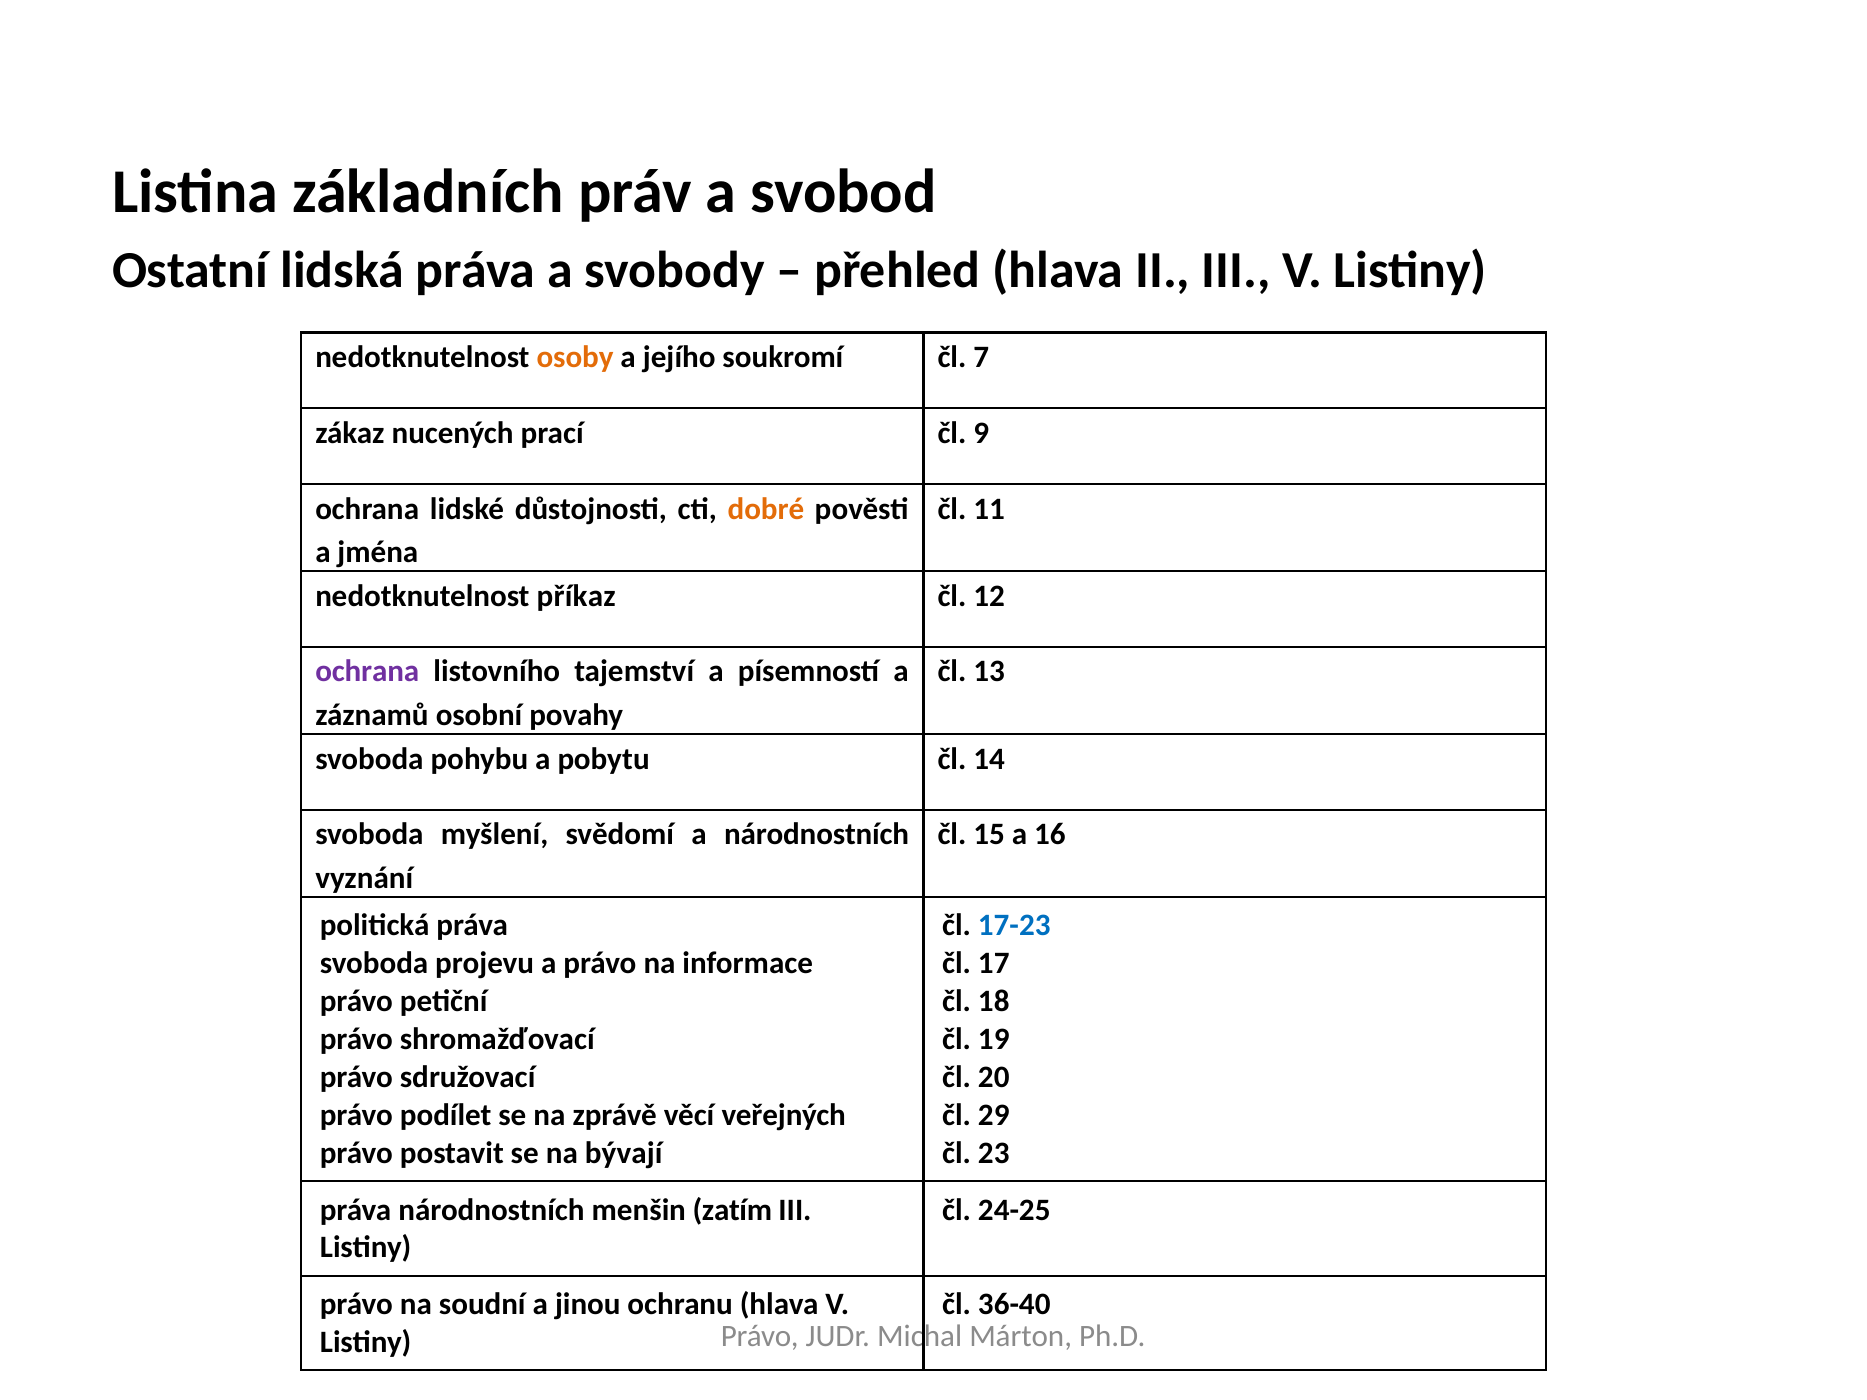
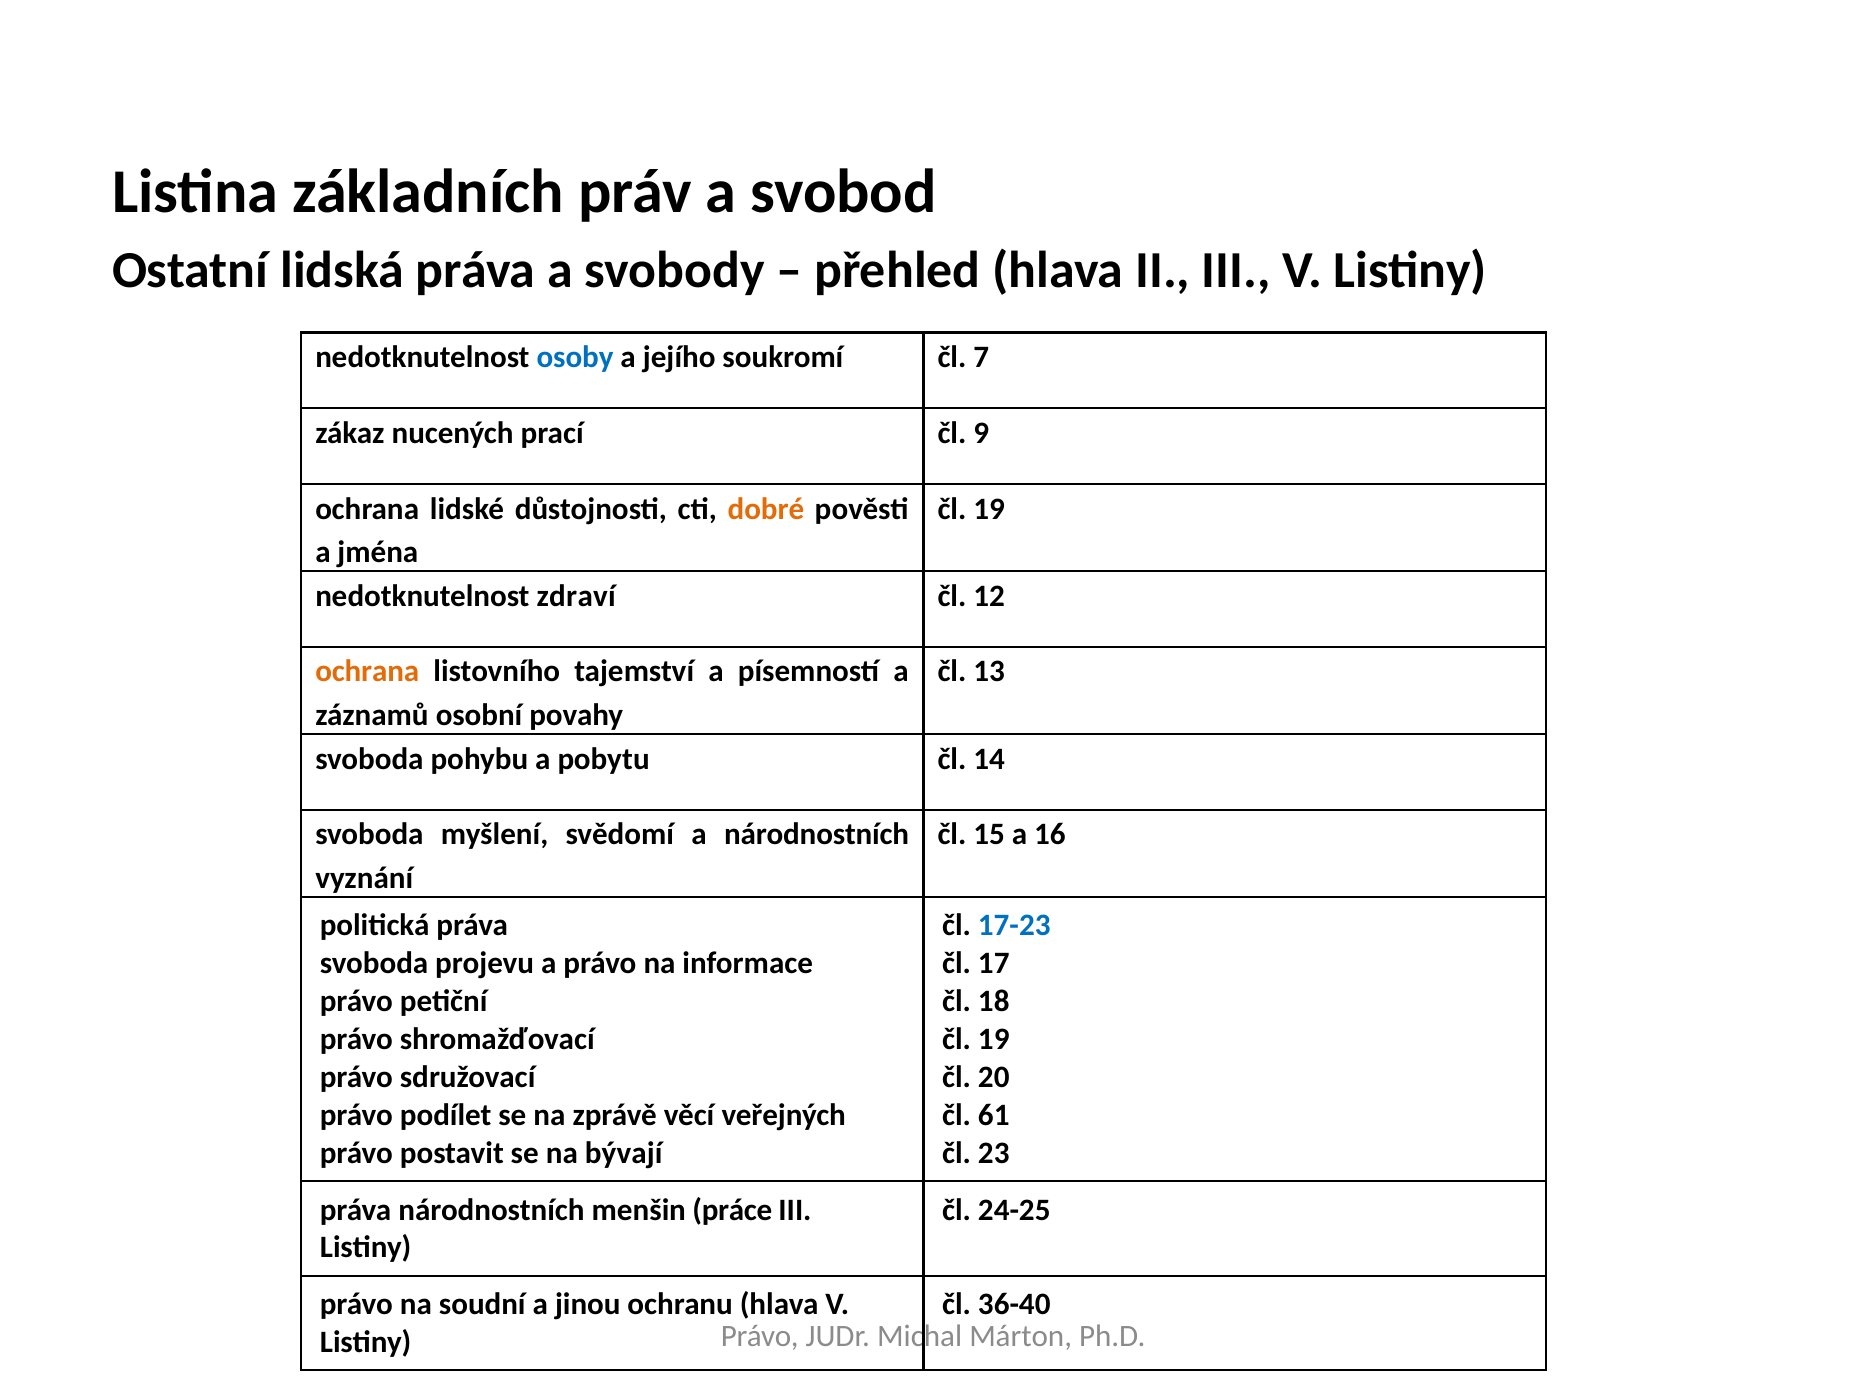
osoby colour: orange -> blue
11 at (989, 509): 11 -> 19
příkaz: příkaz -> zdraví
ochrana at (367, 672) colour: purple -> orange
29: 29 -> 61
zatím: zatím -> práce
